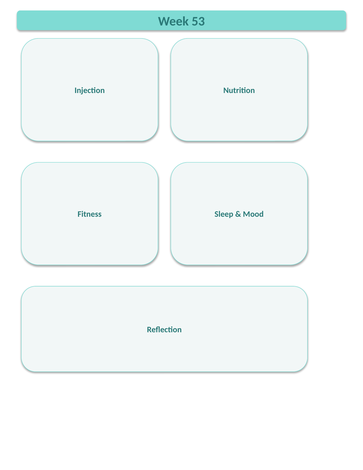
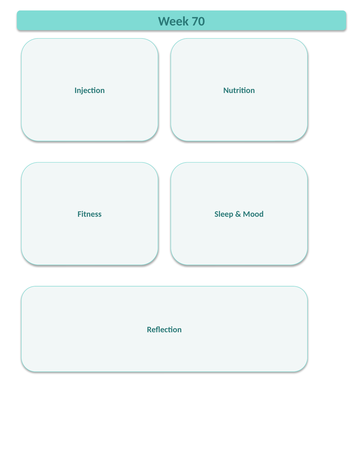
53: 53 -> 70
